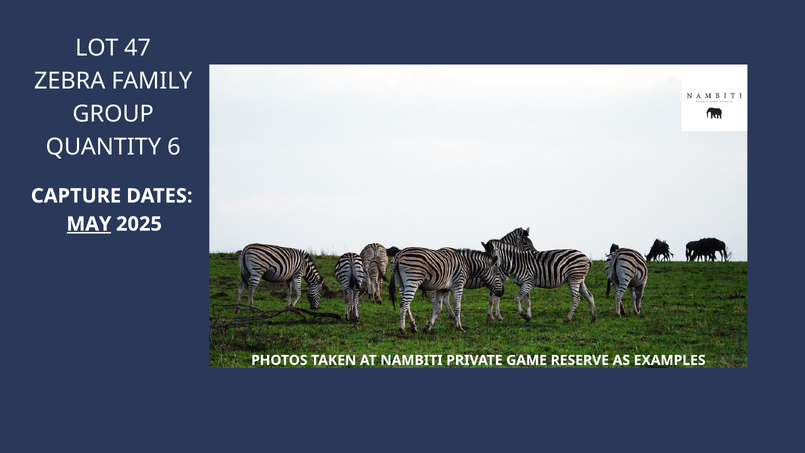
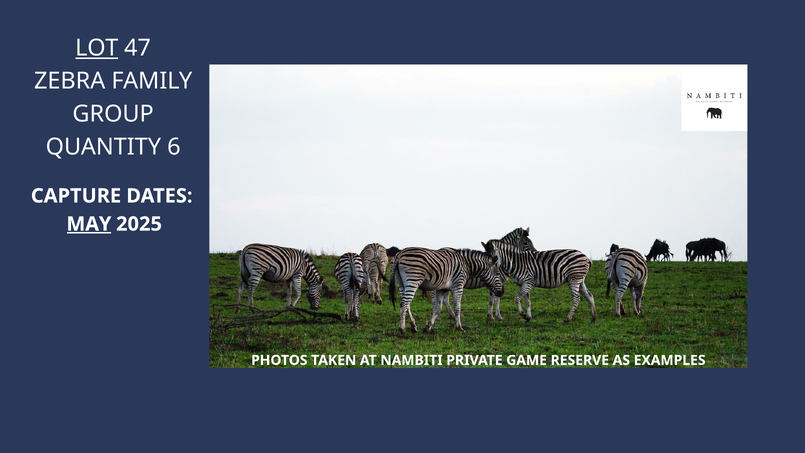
LOT underline: none -> present
